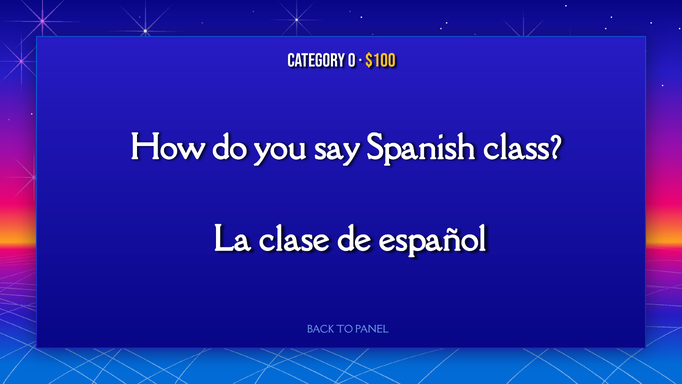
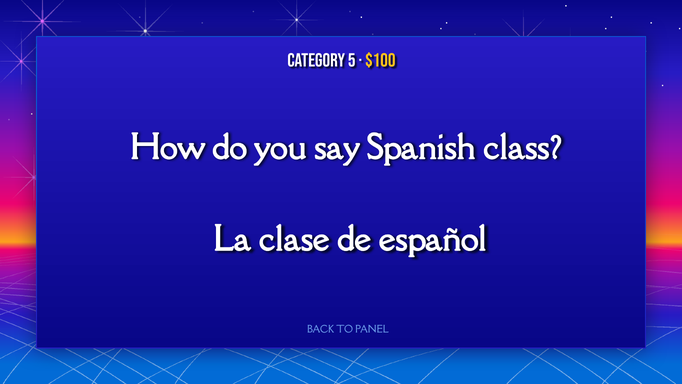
0: 0 -> 5
